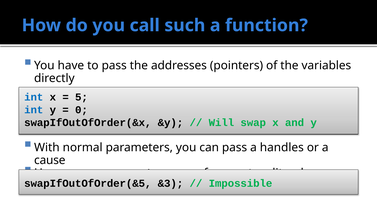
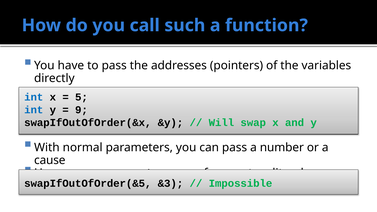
0: 0 -> 9
handles: handles -> number
